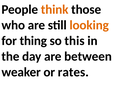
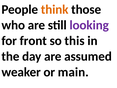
looking colour: orange -> purple
thing: thing -> front
between: between -> assumed
rates: rates -> main
